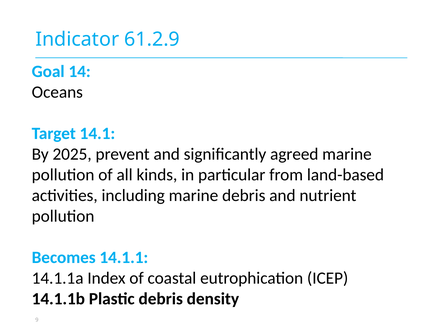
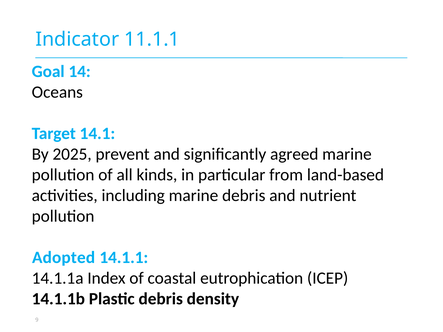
61.2.9: 61.2.9 -> 11.1.1
Becomes: Becomes -> Adopted
